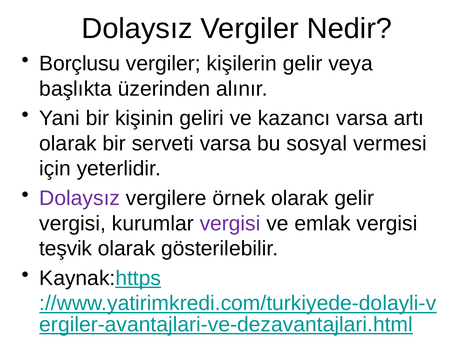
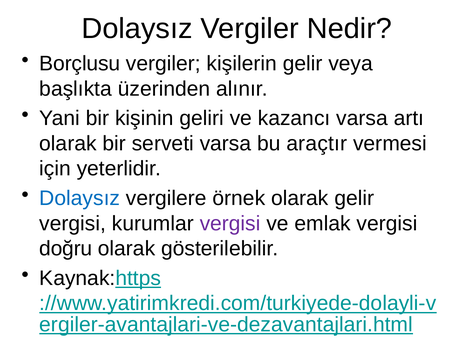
sosyal: sosyal -> araçtır
Dolaysız at (80, 198) colour: purple -> blue
teşvik: teşvik -> doğru
